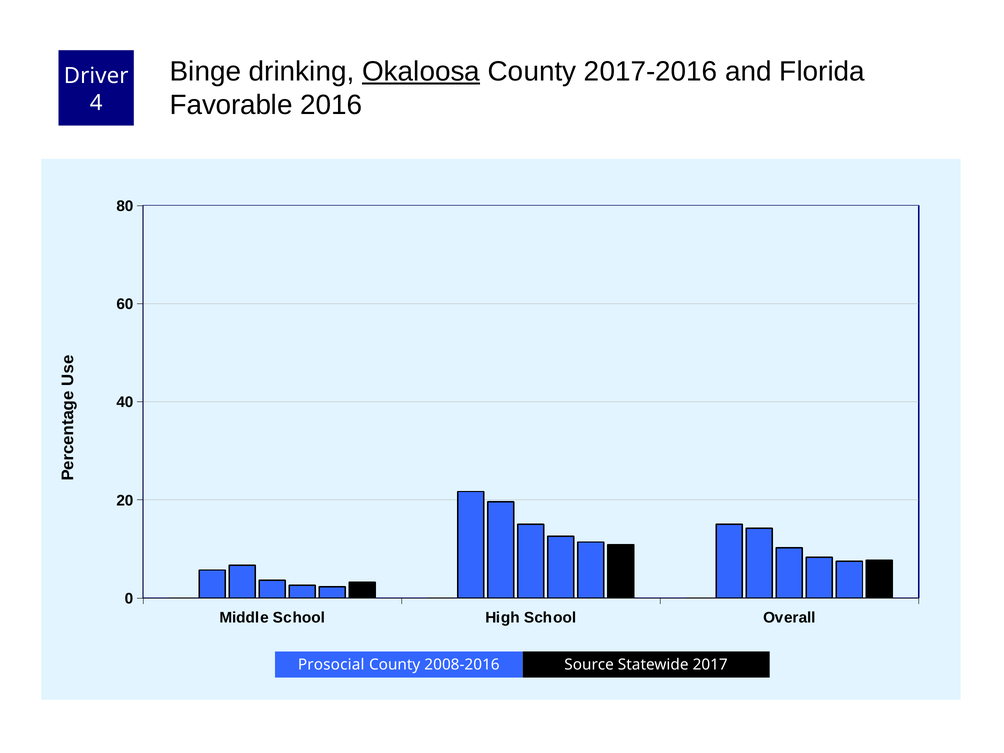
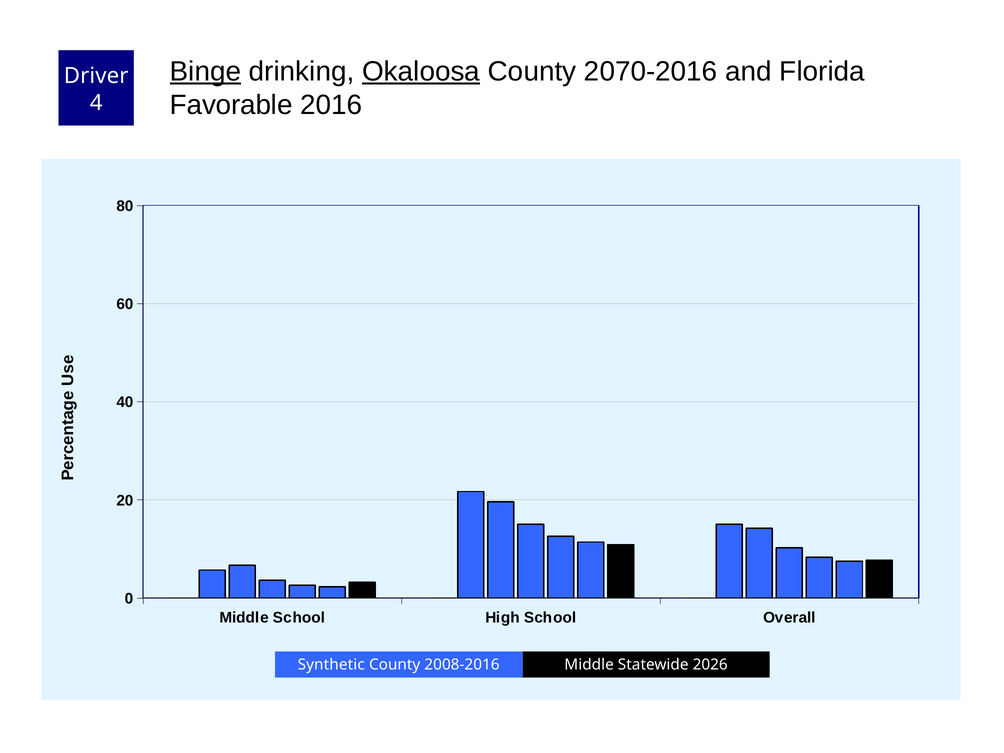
Binge underline: none -> present
2017-2016: 2017-2016 -> 2070-2016
Prosocial: Prosocial -> Synthetic
2008-2016 Source: Source -> Middle
2017: 2017 -> 2026
